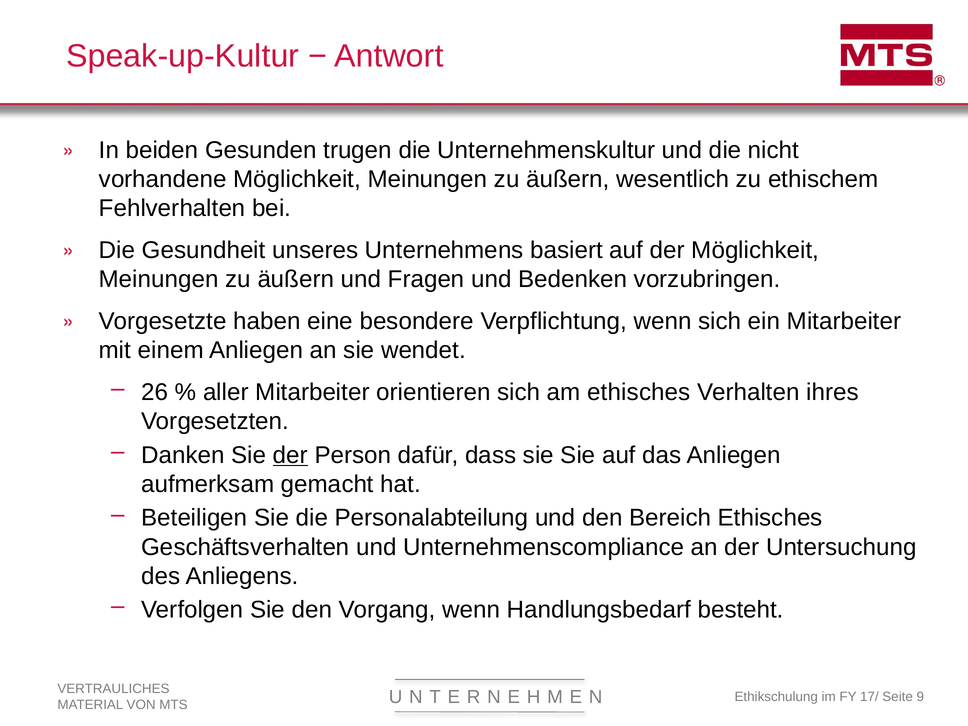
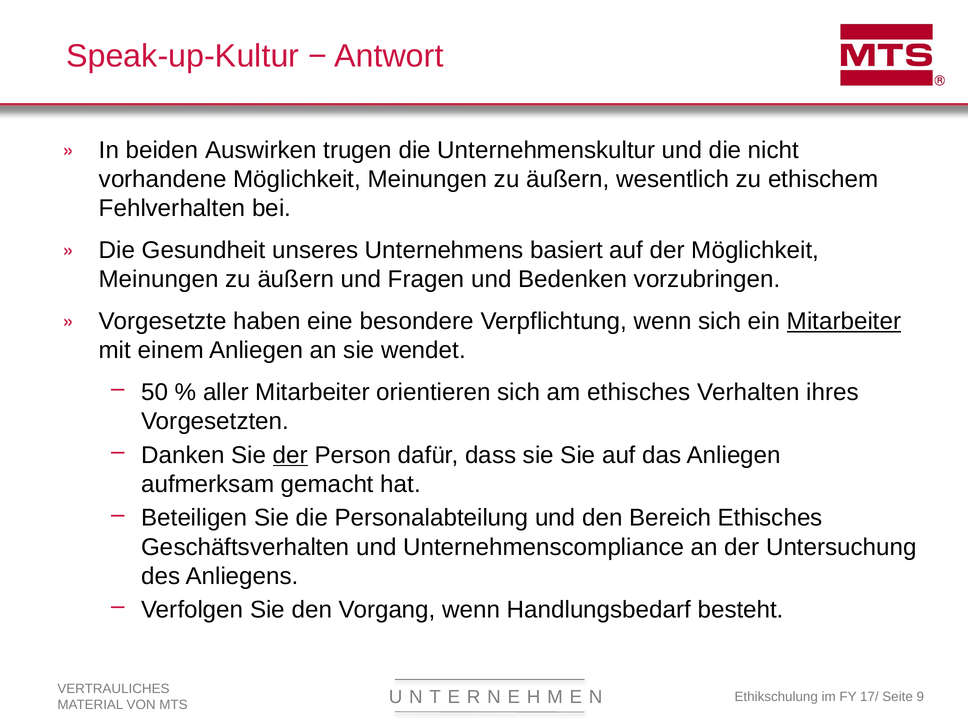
Gesunden: Gesunden -> Auswirken
Mitarbeiter at (844, 321) underline: none -> present
26: 26 -> 50
